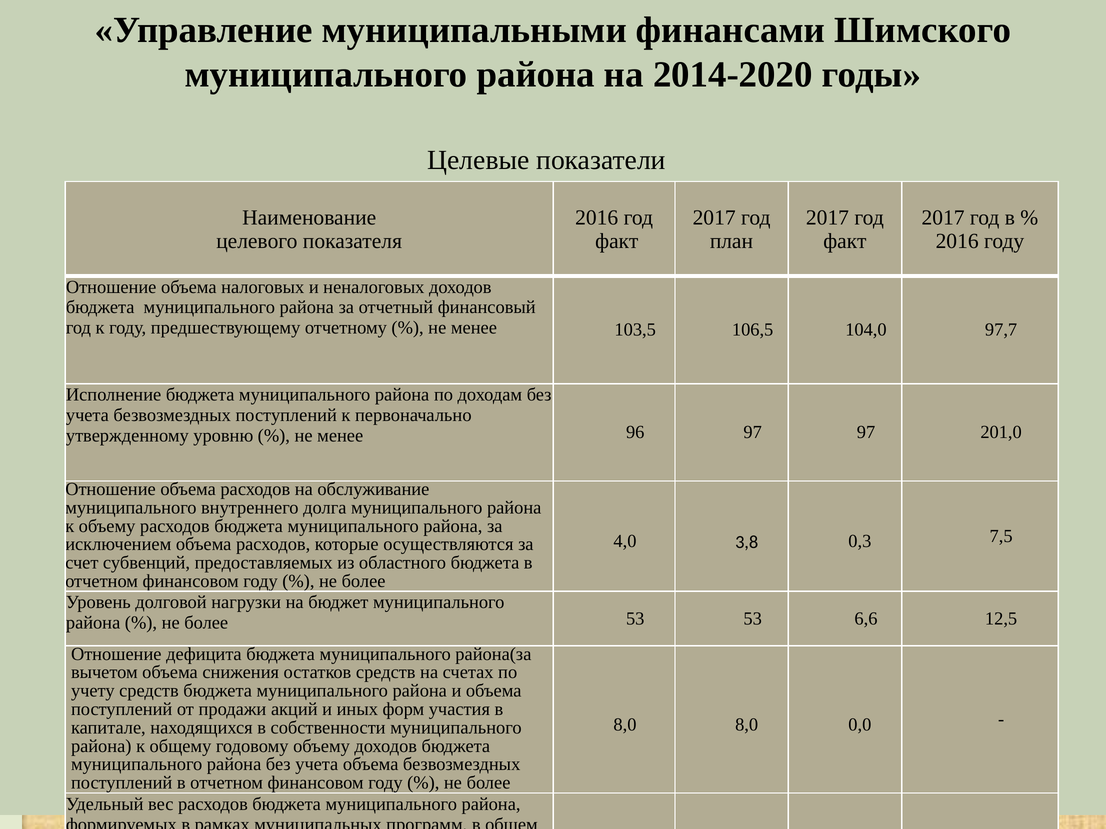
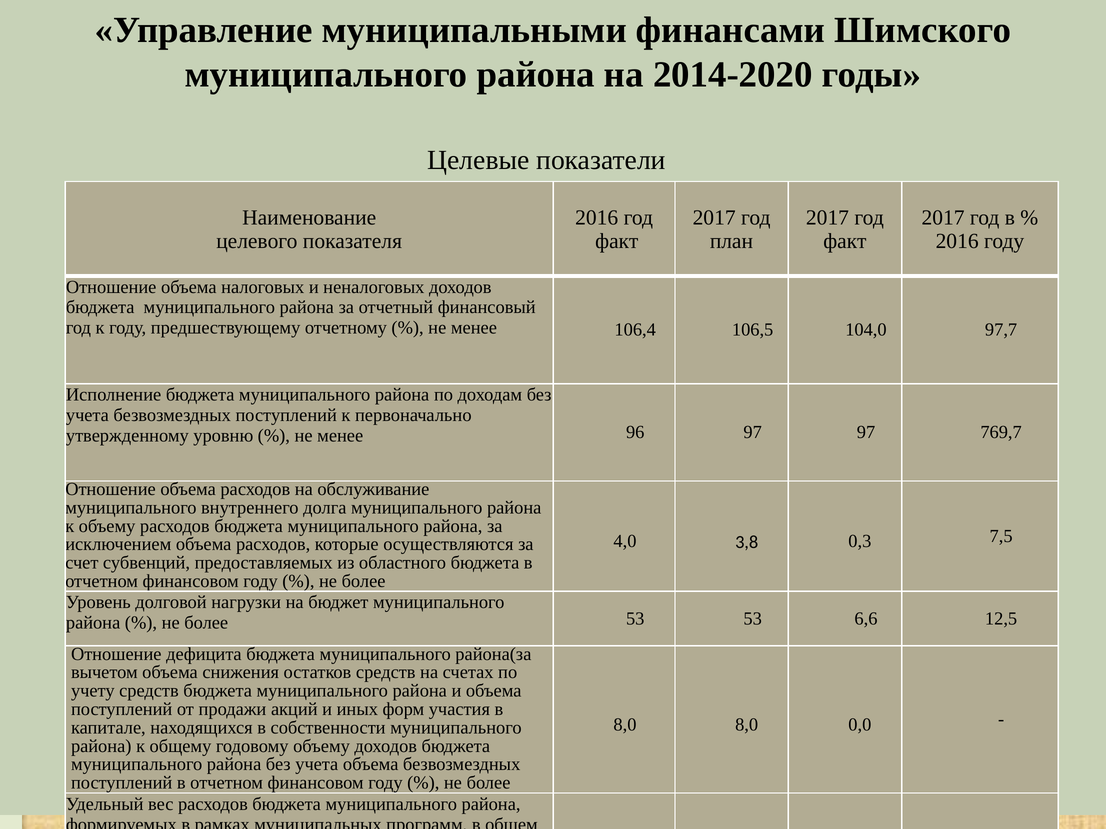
103,5: 103,5 -> 106,4
201,0: 201,0 -> 769,7
